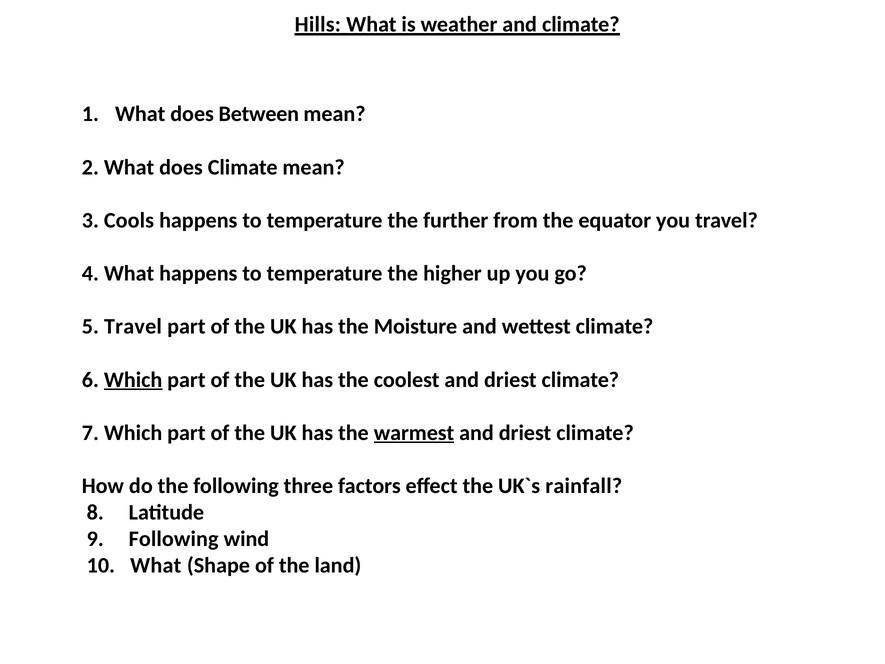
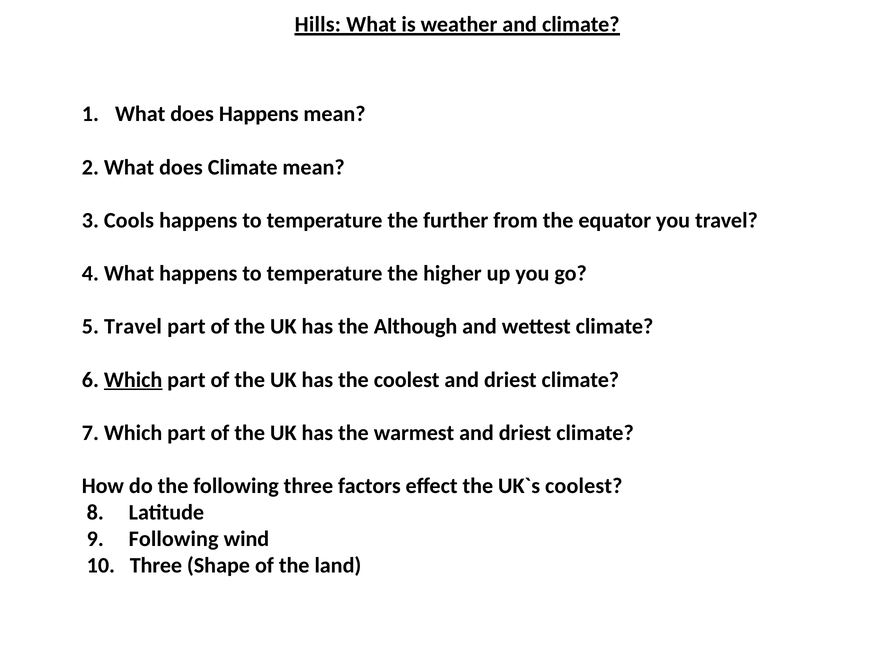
does Between: Between -> Happens
Moisture: Moisture -> Although
warmest underline: present -> none
rainfall at (584, 486): rainfall -> coolest
10 What: What -> Three
